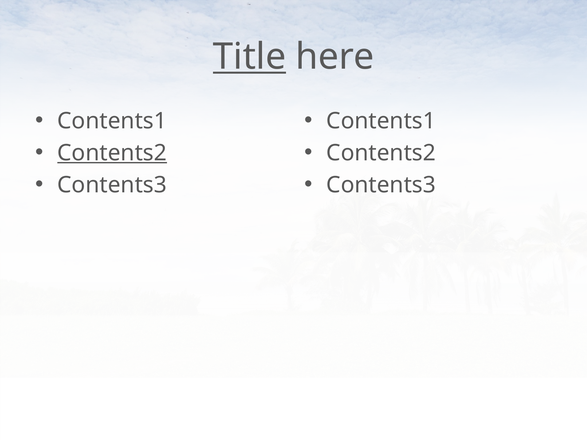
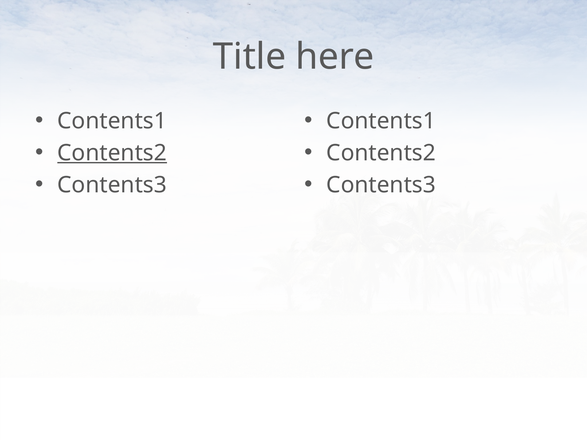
Title underline: present -> none
